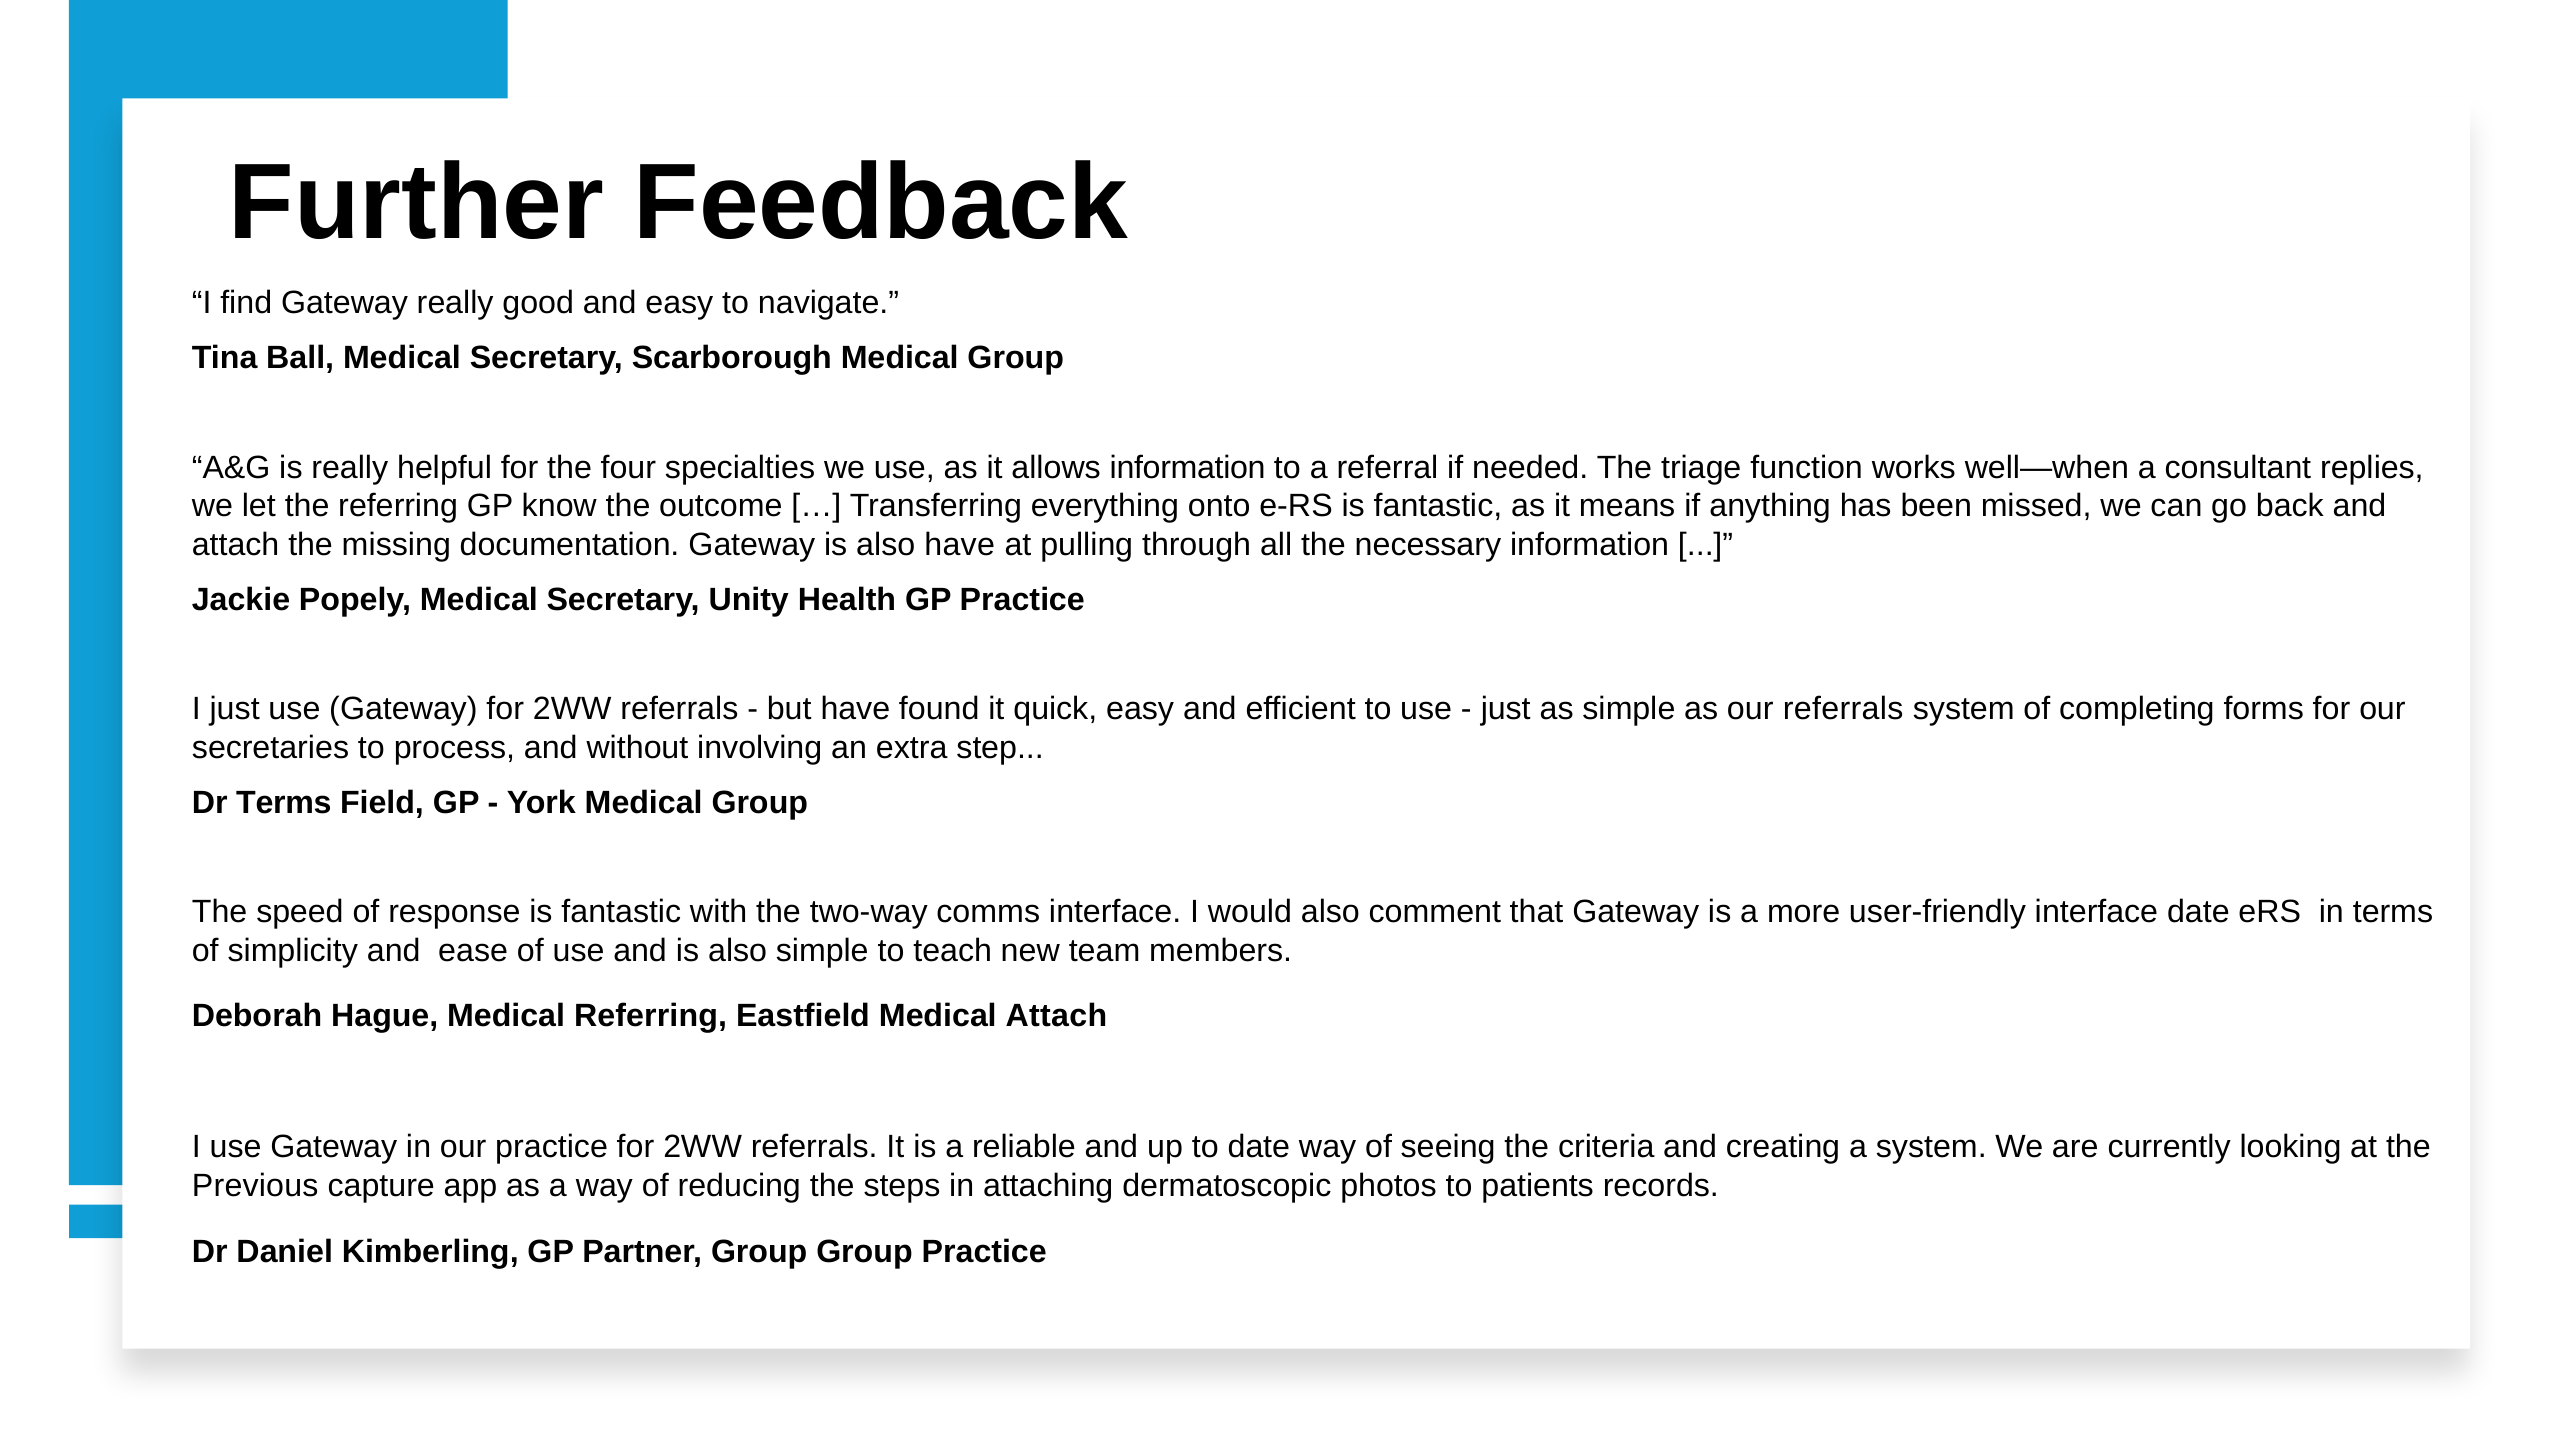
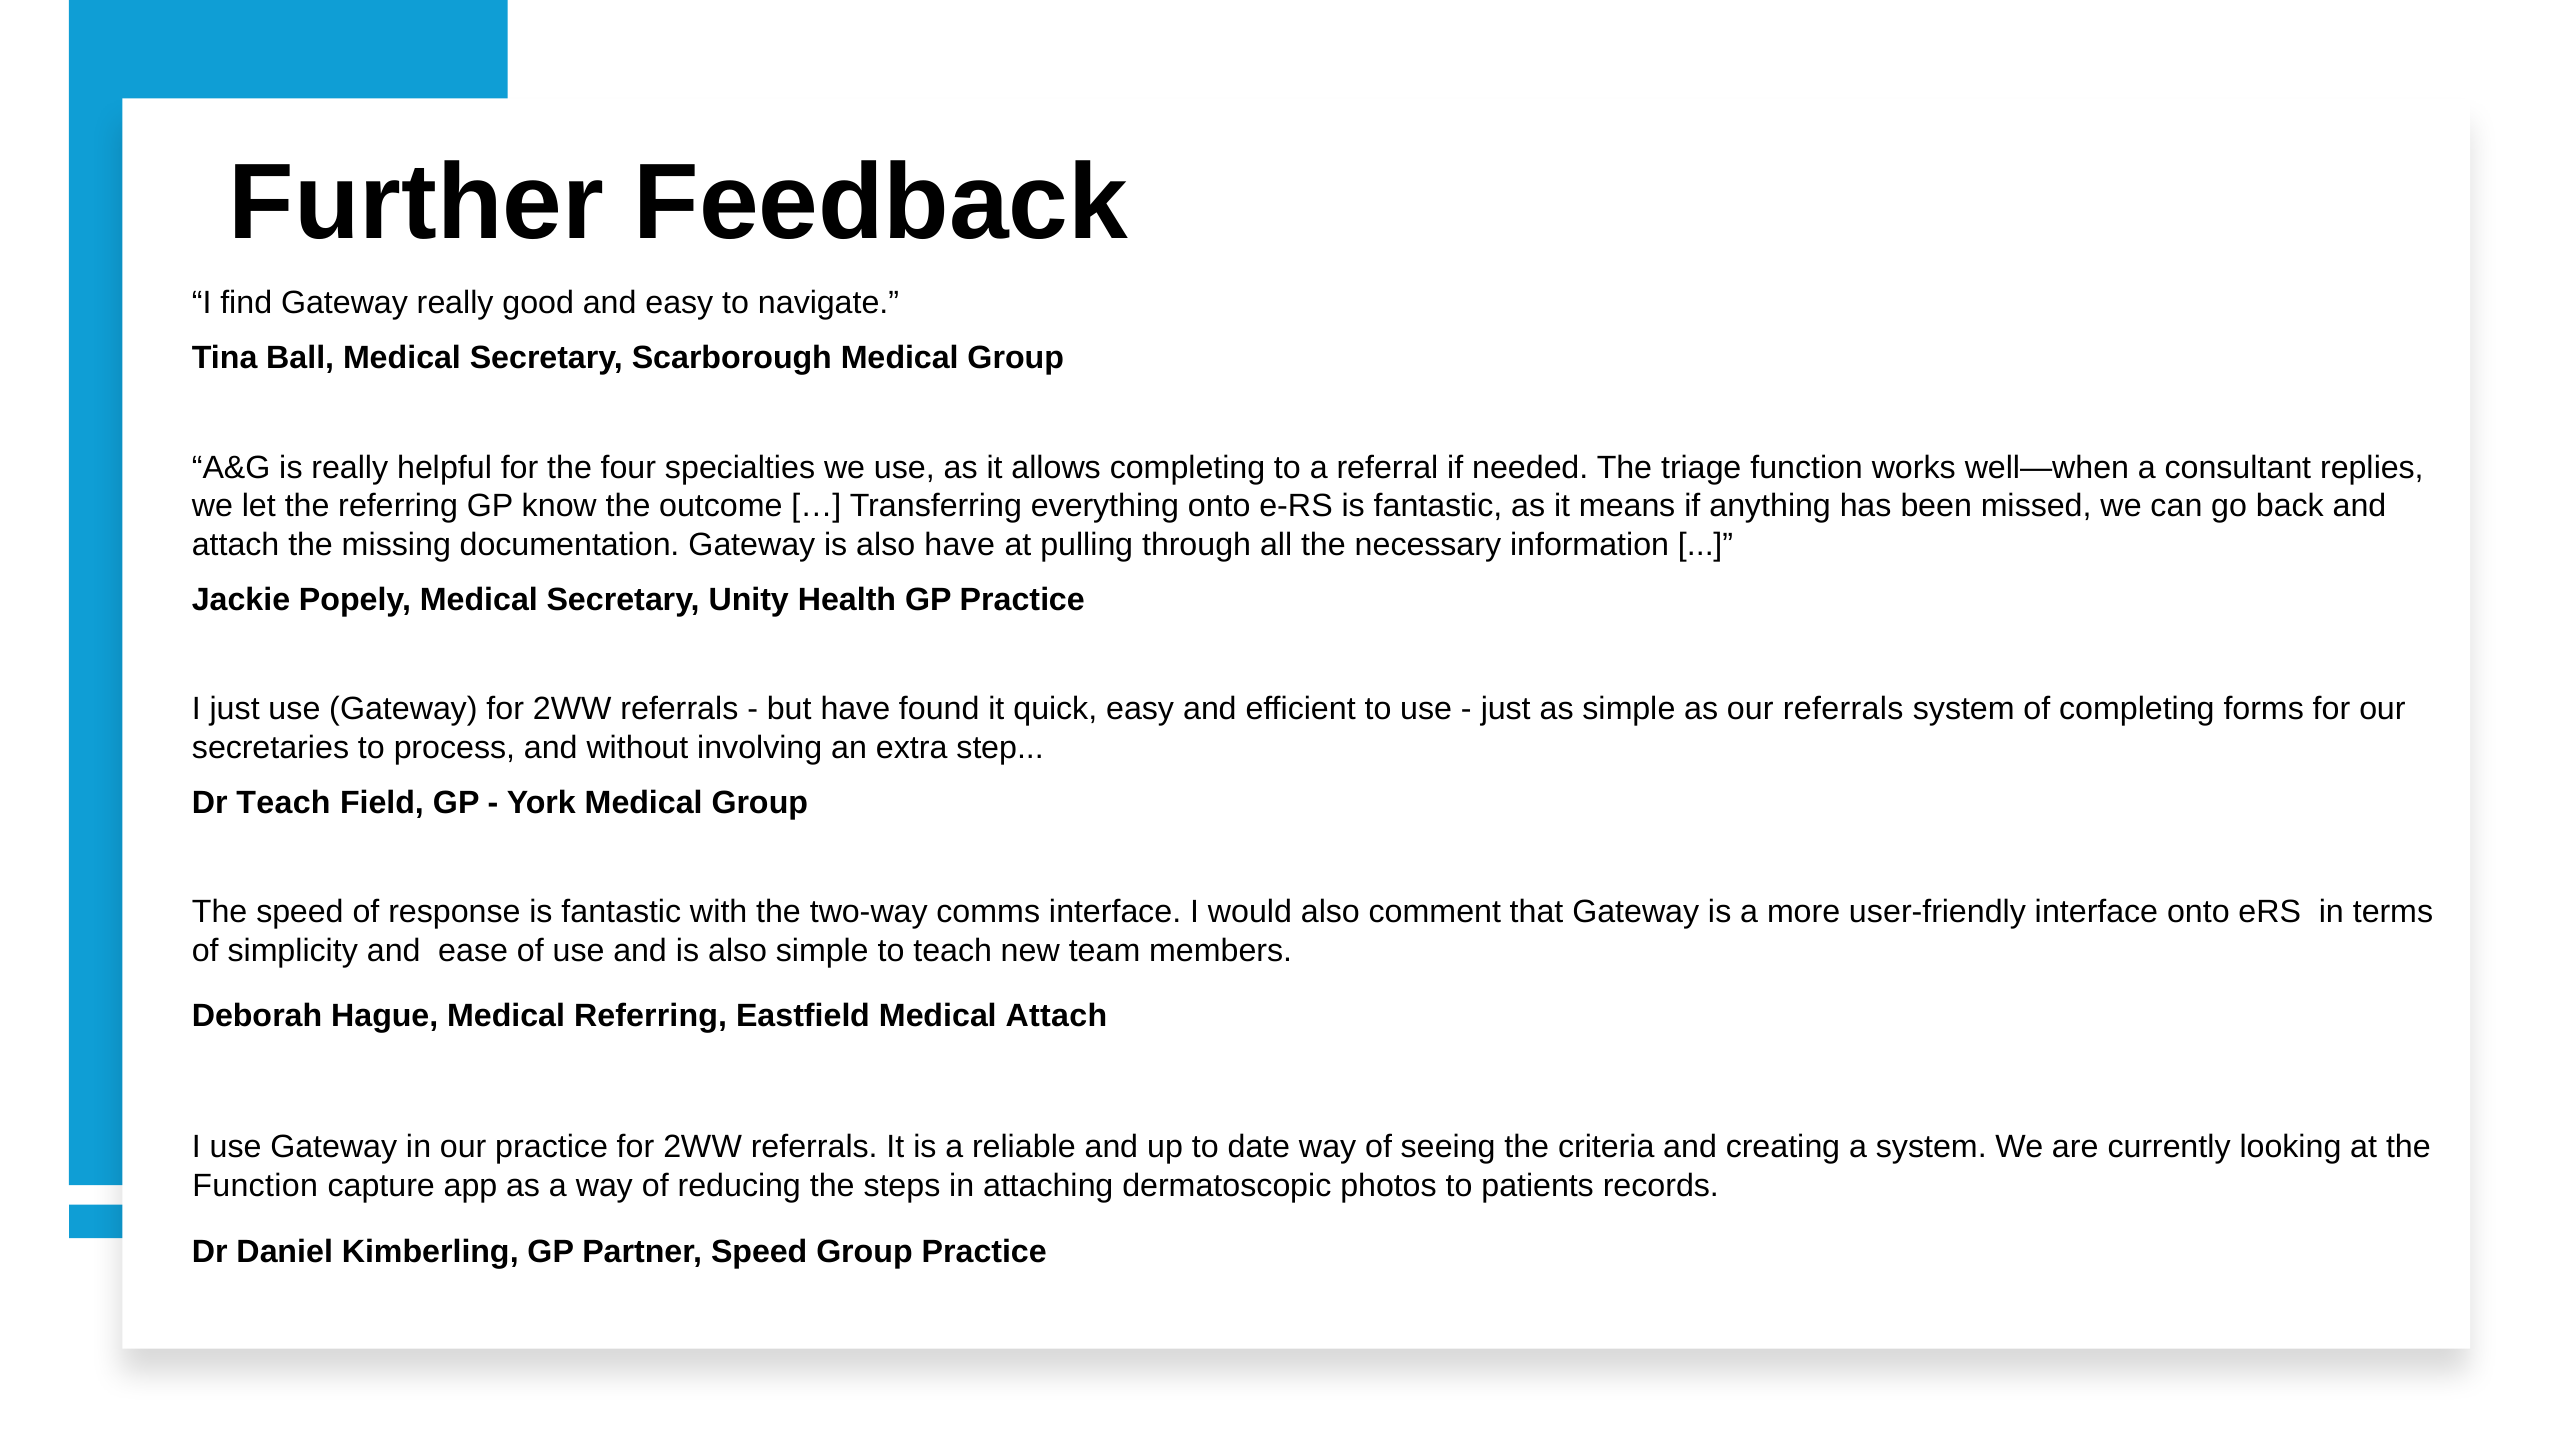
allows information: information -> completing
Dr Terms: Terms -> Teach
interface date: date -> onto
Previous at (255, 1186): Previous -> Function
Partner Group: Group -> Speed
